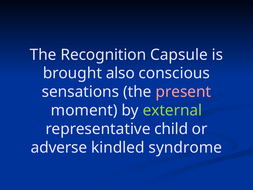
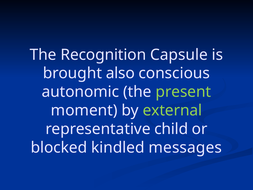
sensations: sensations -> autonomic
present colour: pink -> light green
adverse: adverse -> blocked
syndrome: syndrome -> messages
